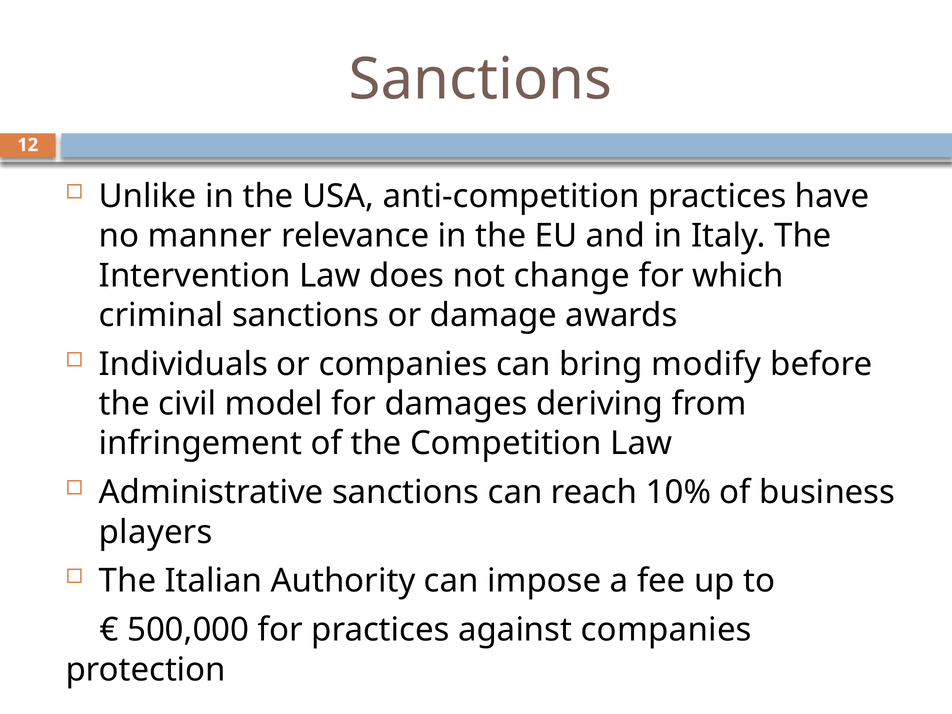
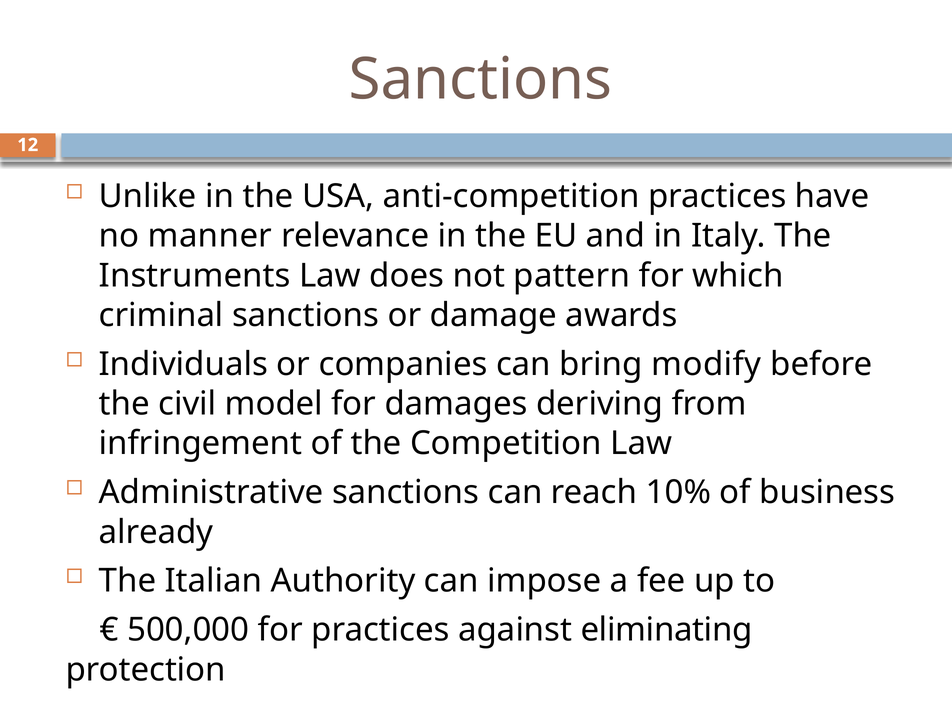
Intervention: Intervention -> Instruments
change: change -> pattern
players: players -> already
against companies: companies -> eliminating
